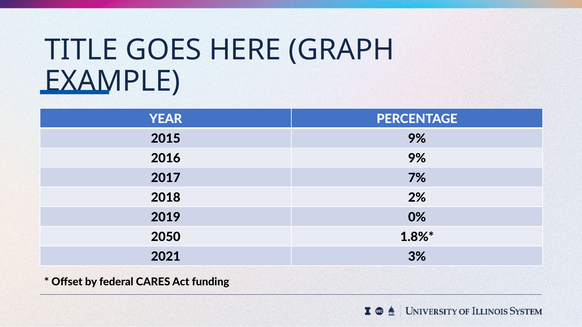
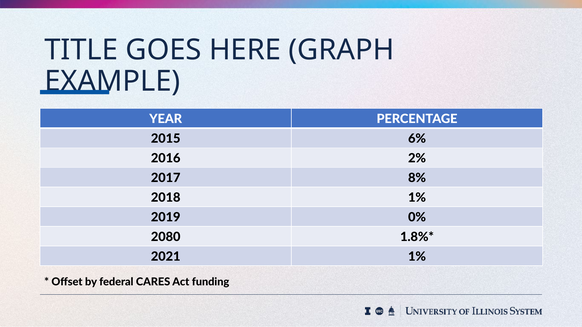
2015 9%: 9% -> 6%
2016 9%: 9% -> 2%
7%: 7% -> 8%
2018 2%: 2% -> 1%
2050: 2050 -> 2080
2021 3%: 3% -> 1%
